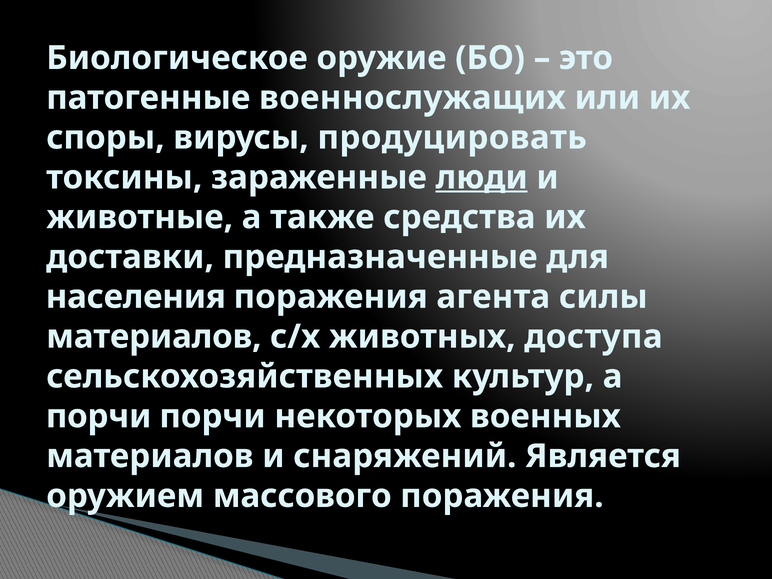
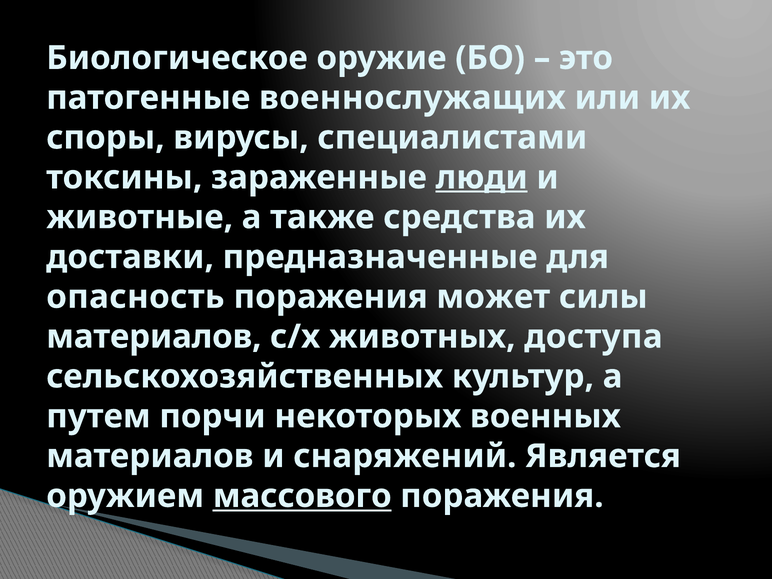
продуцировать: продуцировать -> специалистами
населения: населения -> опасность
агента: агента -> может
порчи at (99, 416): порчи -> путем
массового underline: none -> present
